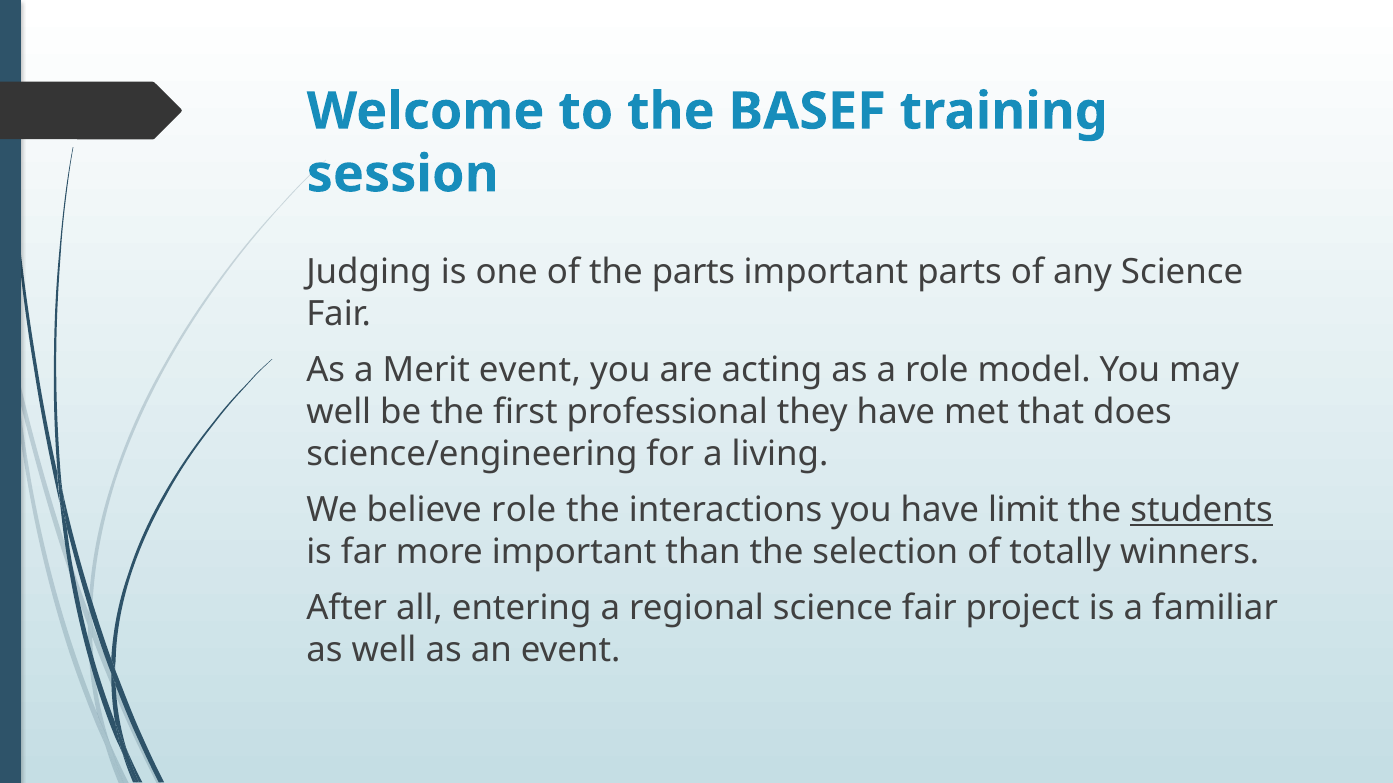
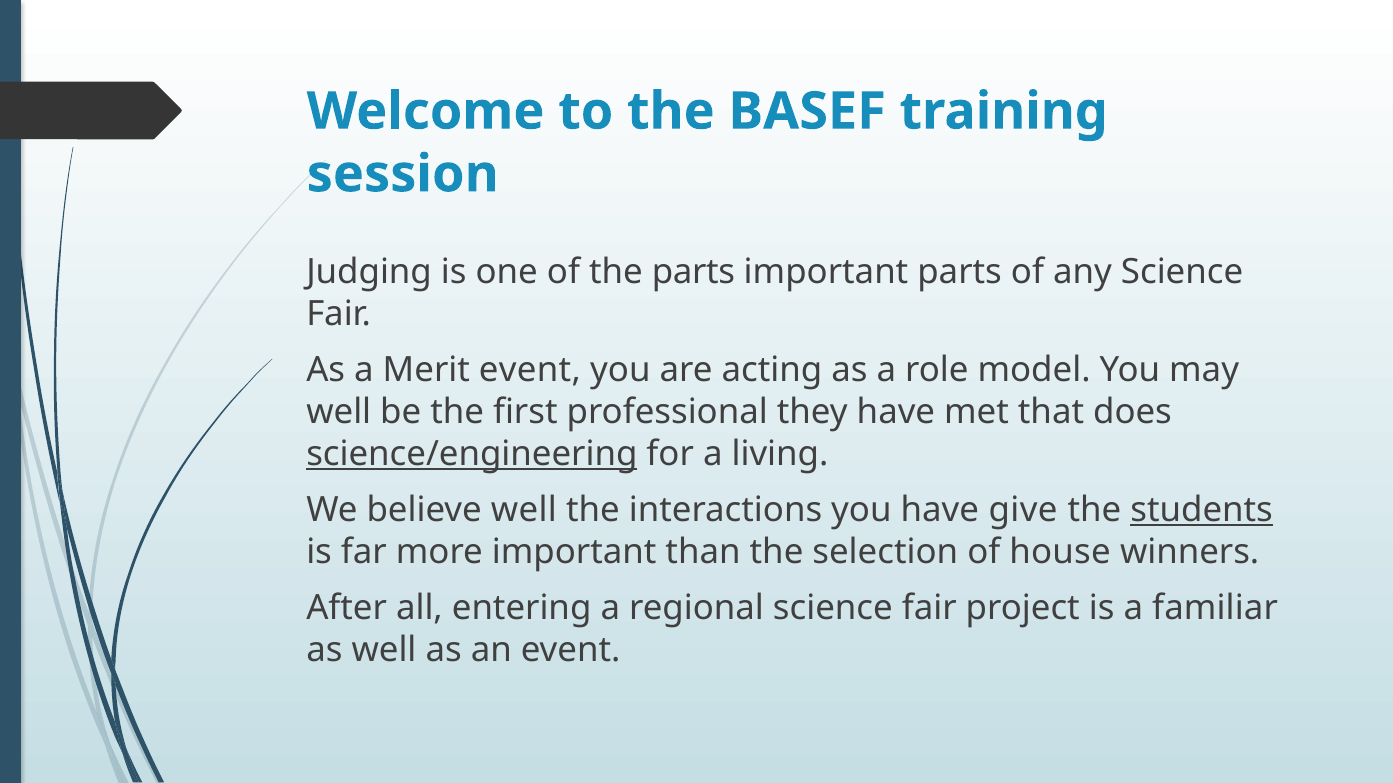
science/engineering underline: none -> present
believe role: role -> well
limit: limit -> give
totally: totally -> house
